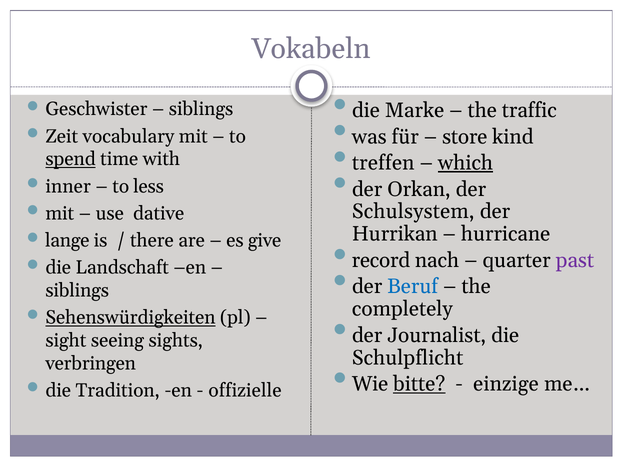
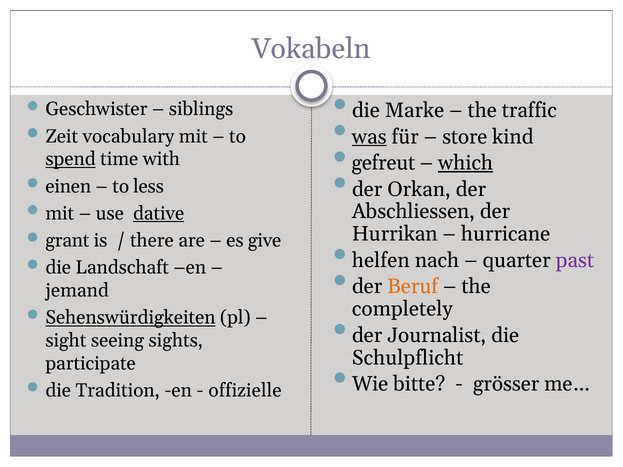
was underline: none -> present
treffen: treffen -> gefreut
inner: inner -> einen
dative underline: none -> present
Schulsystem: Schulsystem -> Abschliessen
lange: lange -> grant
record: record -> helfen
Beruf colour: blue -> orange
siblings at (77, 291): siblings -> jemand
verbringen: verbringen -> participate
bitte underline: present -> none
einzige: einzige -> grösser
